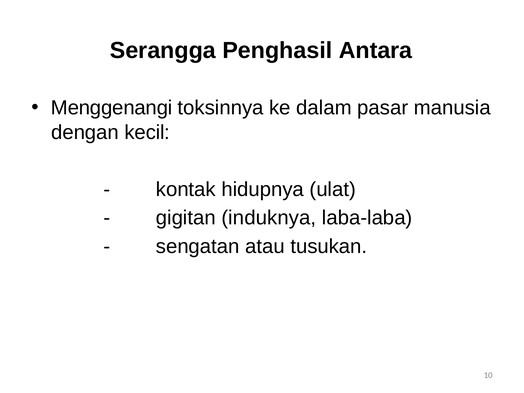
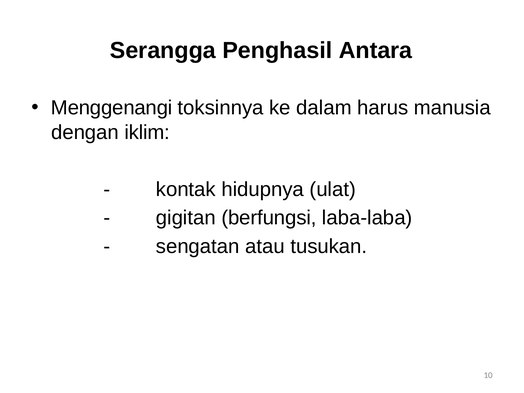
pasar: pasar -> harus
kecil: kecil -> iklim
induknya: induknya -> berfungsi
